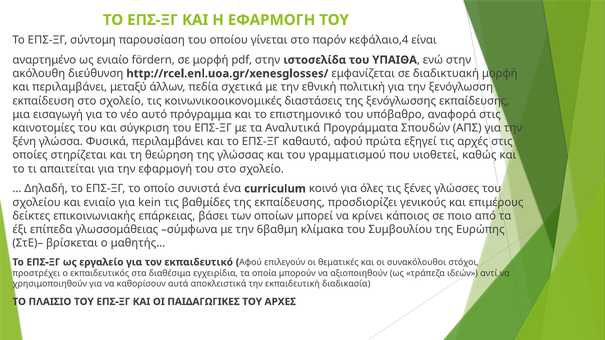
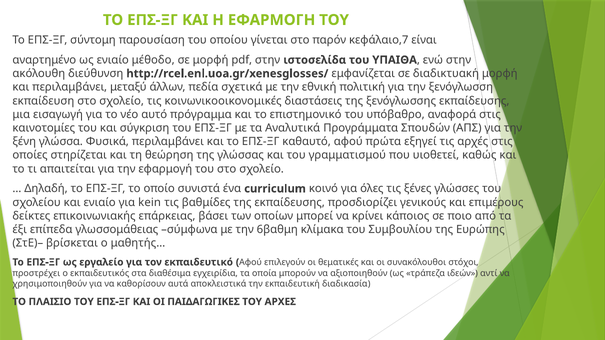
κεφάλαιο,4: κεφάλαιο,4 -> κεφάλαιο,7
fördern: fördern -> μέθοδο
